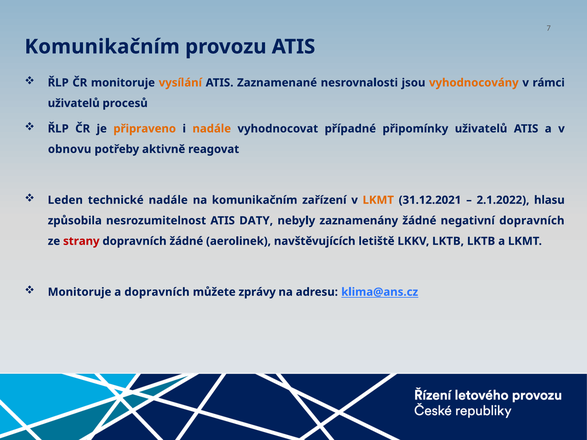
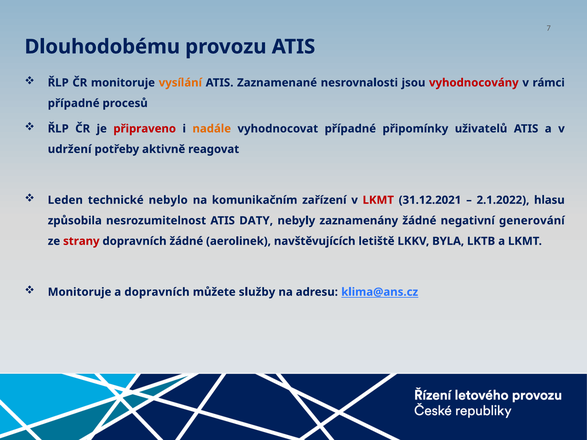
Komunikačním at (102, 47): Komunikačním -> Dlouhodobému
vyhodnocovány colour: orange -> red
uživatelů at (74, 103): uživatelů -> případné
připraveno colour: orange -> red
obnovu: obnovu -> udržení
technické nadále: nadále -> nebylo
LKMT at (378, 200) colour: orange -> red
negativní dopravních: dopravních -> generování
LKKV LKTB: LKTB -> BYLA
zprávy: zprávy -> služby
